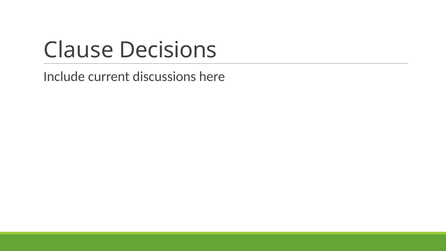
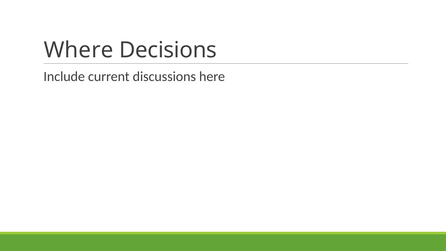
Clause: Clause -> Where
